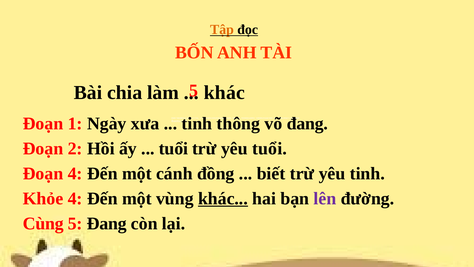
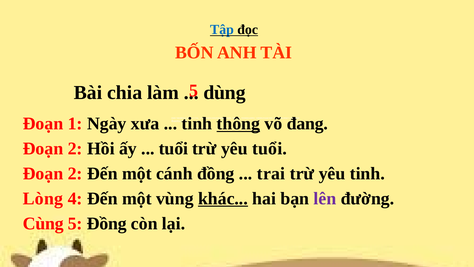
Tập colour: orange -> blue
khác at (224, 93): khác -> dùng
thông underline: none -> present
4 at (75, 173): 4 -> 2
biết: biết -> trai
Khỏe: Khỏe -> Lòng
5 Đang: Đang -> Đồng
